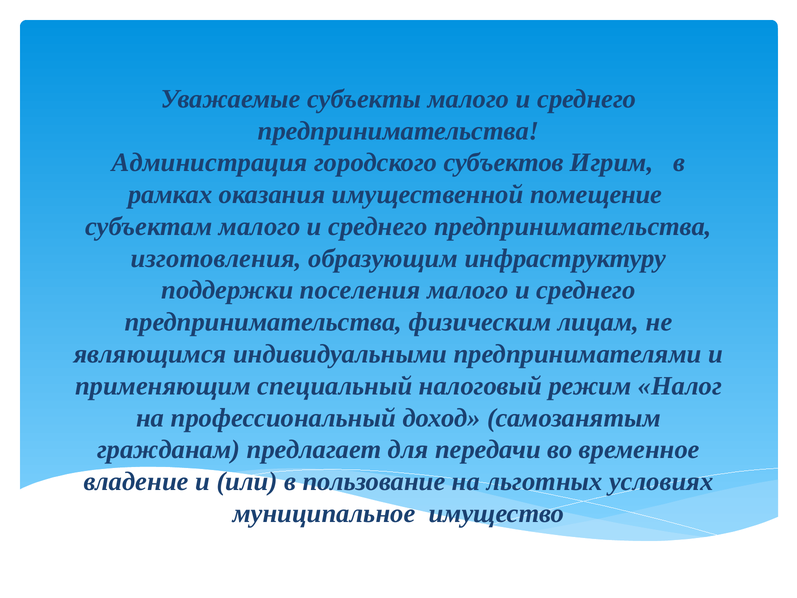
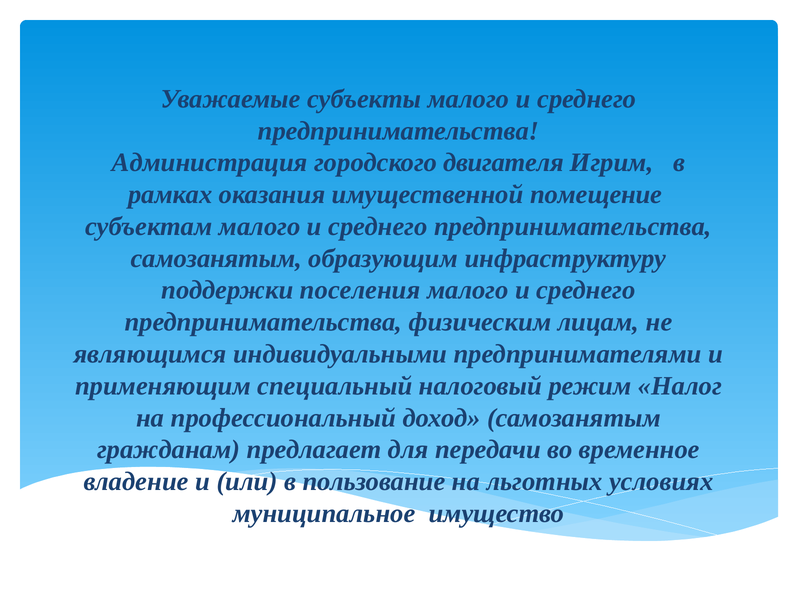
субъектов: субъектов -> двигателя
изготовления at (216, 258): изготовления -> самозанятым
